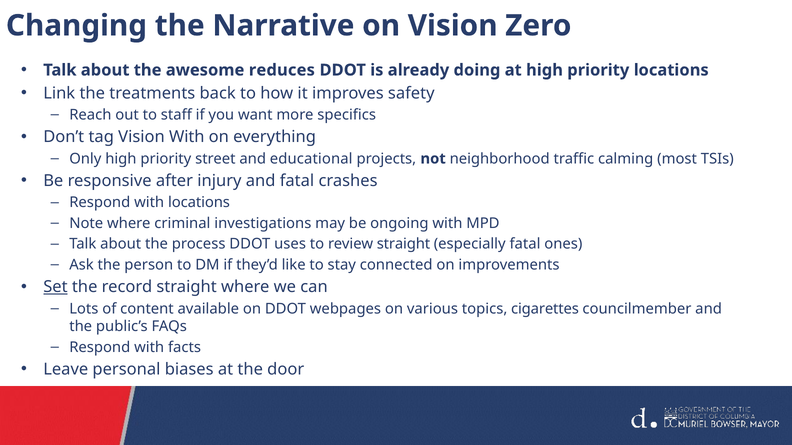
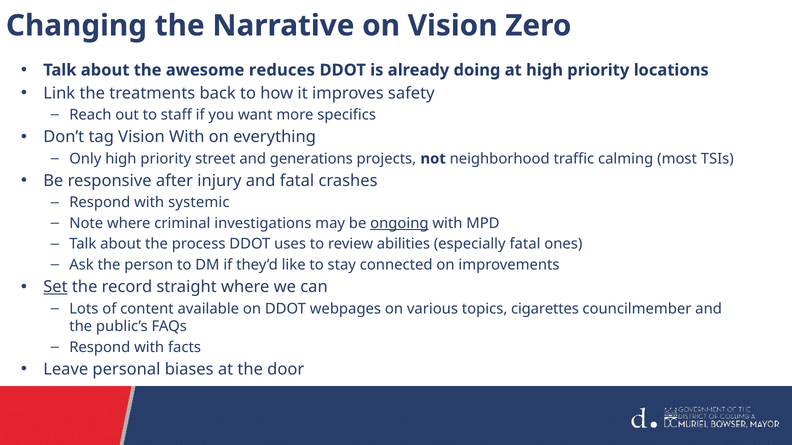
educational: educational -> generations
with locations: locations -> systemic
ongoing underline: none -> present
review straight: straight -> abilities
